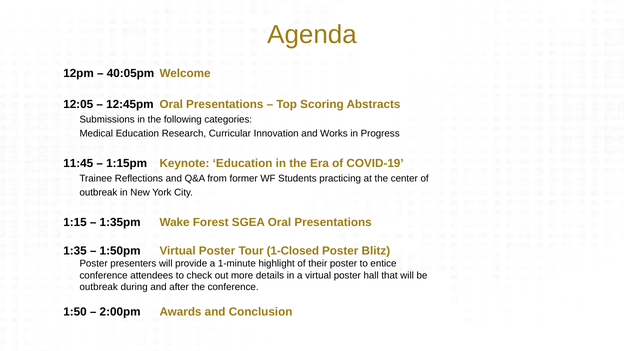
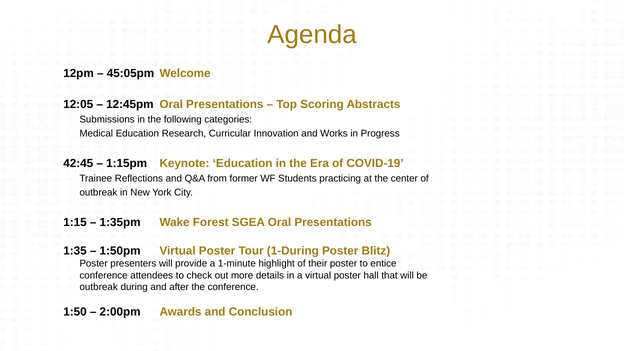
40:05pm: 40:05pm -> 45:05pm
11:45: 11:45 -> 42:45
1-Closed: 1-Closed -> 1-During
